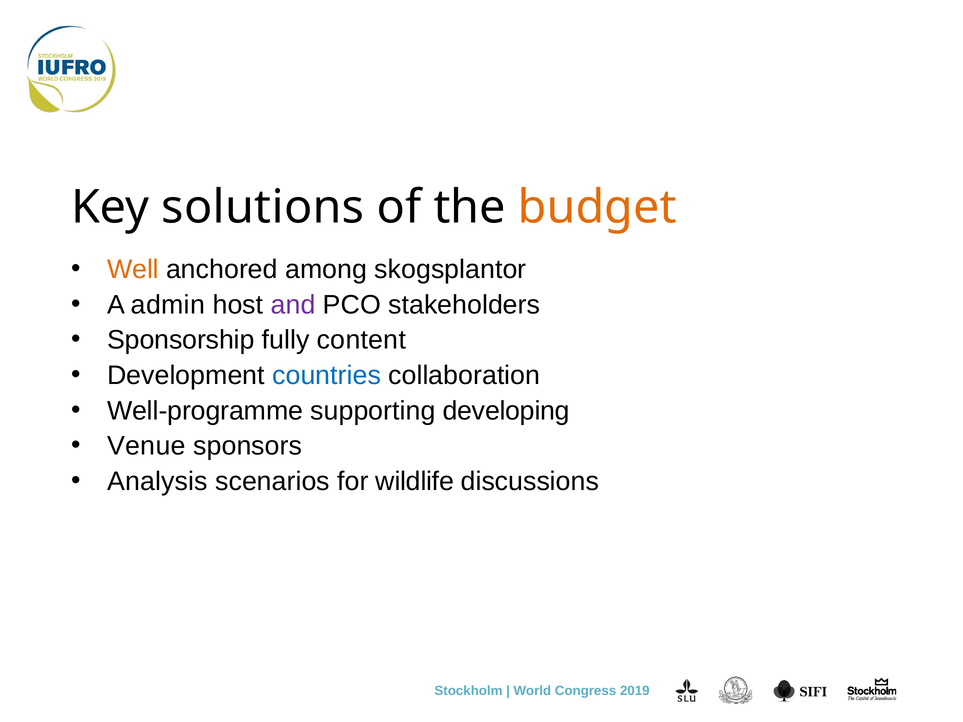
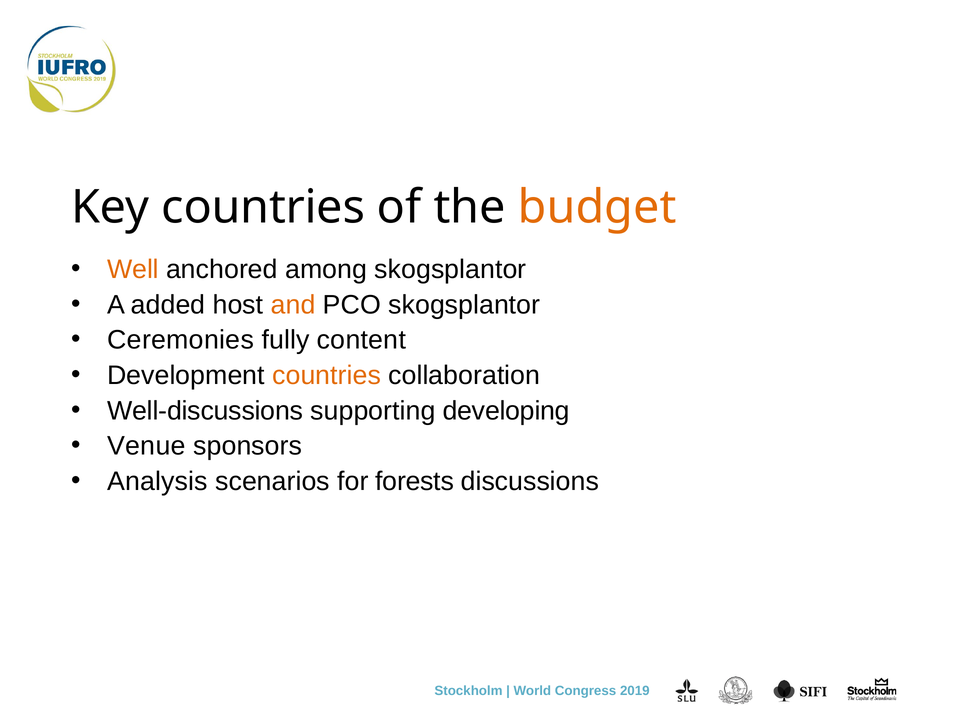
Key solutions: solutions -> countries
admin: admin -> added
and colour: purple -> orange
PCO stakeholders: stakeholders -> skogsplantor
Sponsorship: Sponsorship -> Ceremonies
countries at (327, 376) colour: blue -> orange
Well-programme: Well-programme -> Well-discussions
wildlife: wildlife -> forests
